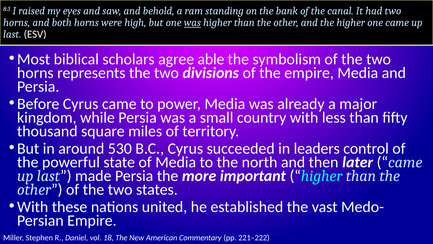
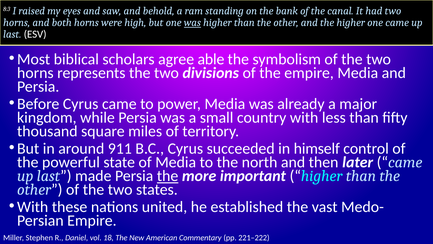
530: 530 -> 911
leaders: leaders -> himself
the at (168, 176) underline: none -> present
